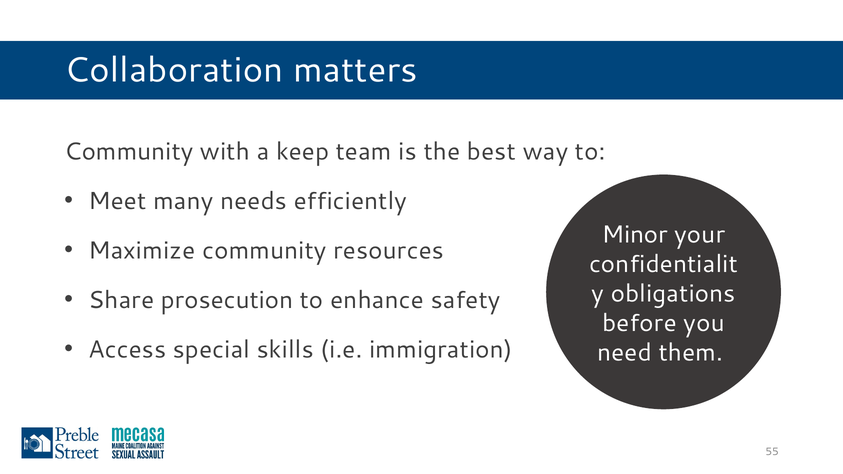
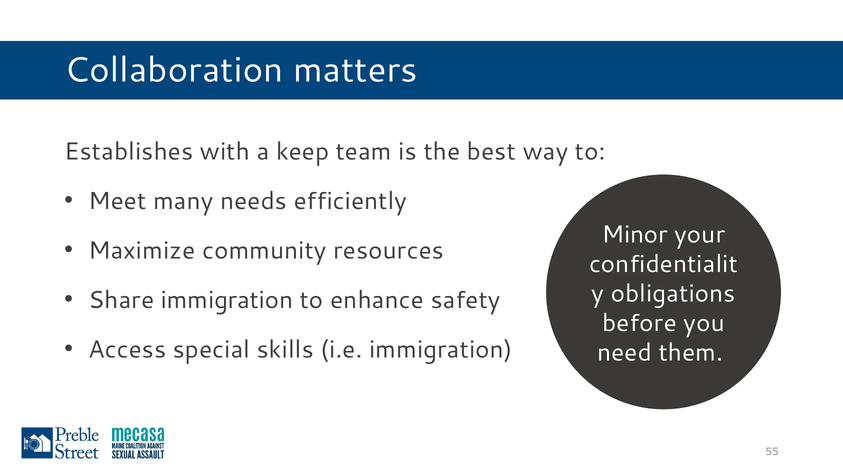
Community at (129, 152): Community -> Establishes
Share prosecution: prosecution -> immigration
